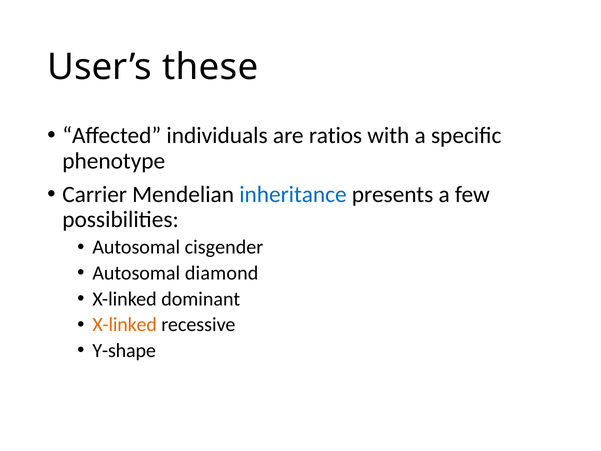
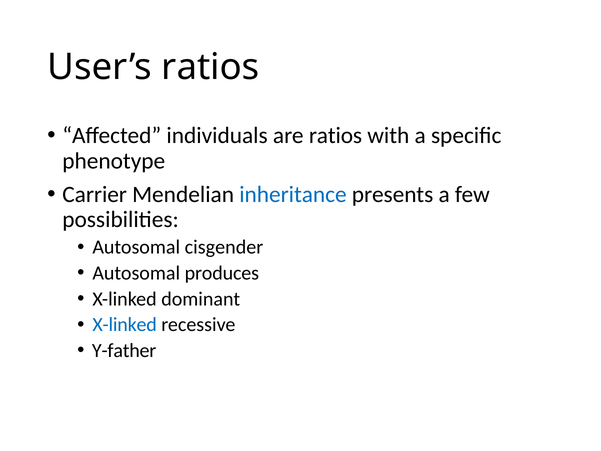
User’s these: these -> ratios
diamond: diamond -> produces
X-linked at (125, 325) colour: orange -> blue
Y-shape: Y-shape -> Y-father
